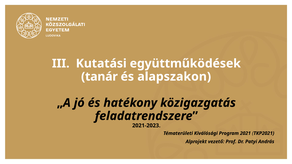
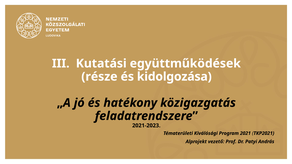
tanár: tanár -> része
alapszakon: alapszakon -> kidolgozása
